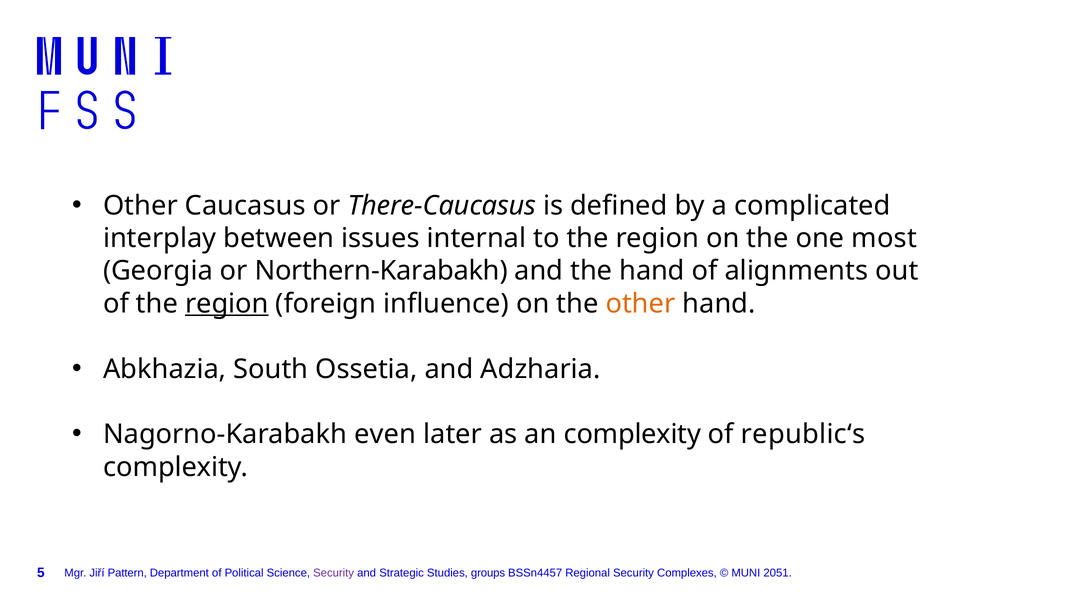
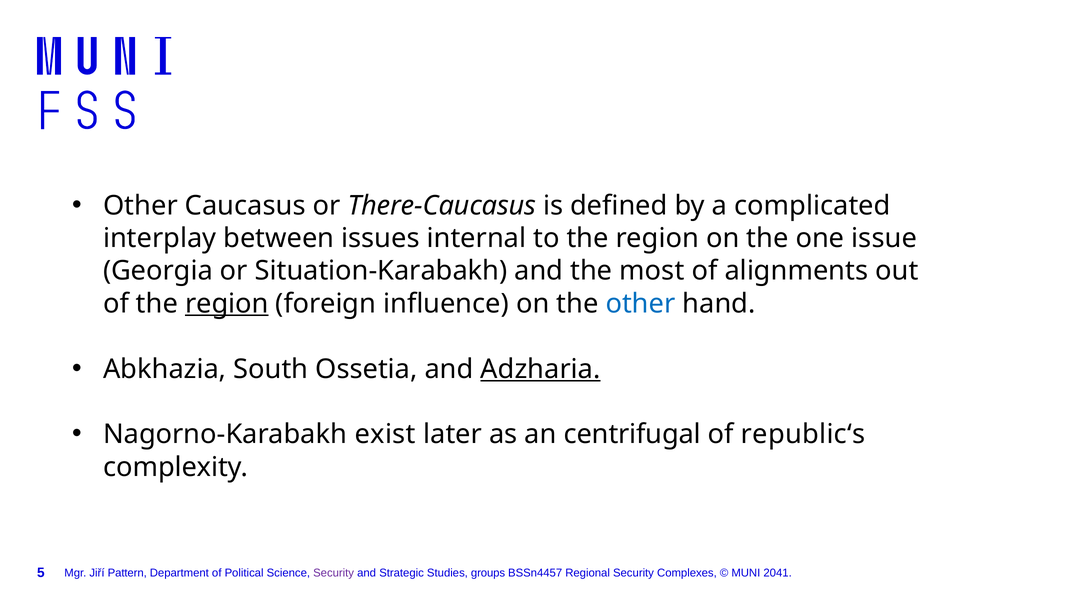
most: most -> issue
Northern-Karabakh: Northern-Karabakh -> Situation-Karabakh
the hand: hand -> most
other at (640, 304) colour: orange -> blue
Adzharia underline: none -> present
even: even -> exist
an complexity: complexity -> centrifugal
2051: 2051 -> 2041
